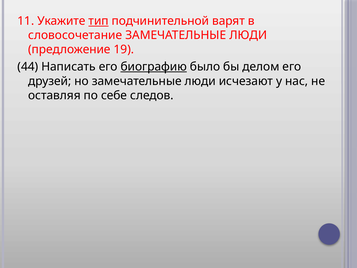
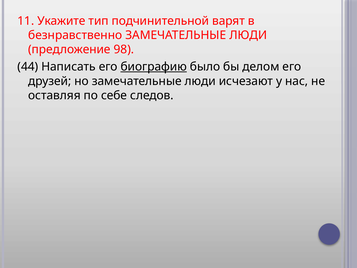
тип underline: present -> none
словосочетание: словосочетание -> безнравственно
19: 19 -> 98
